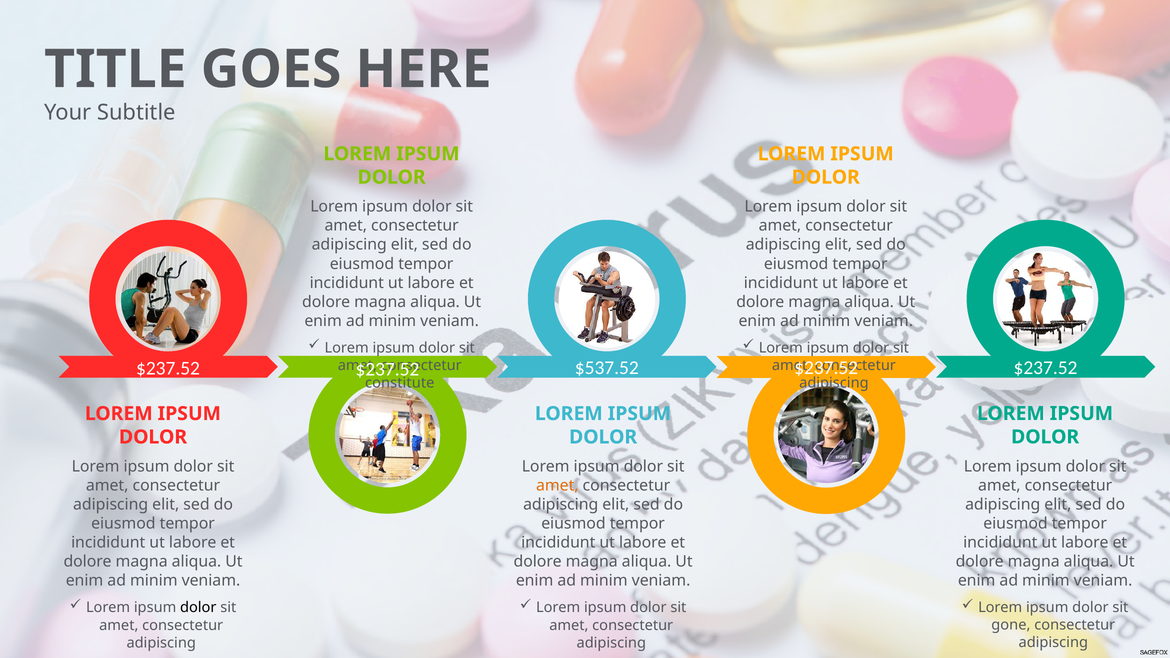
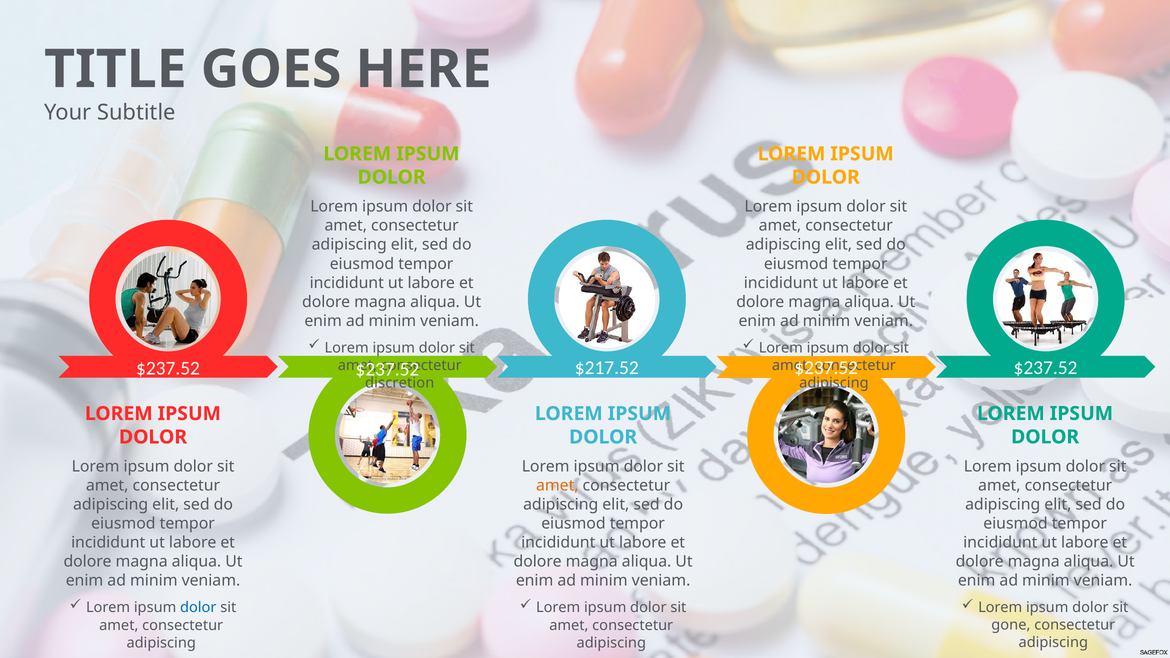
$537.52: $537.52 -> $217.52
constitute: constitute -> discretion
dolor at (198, 608) colour: black -> blue
